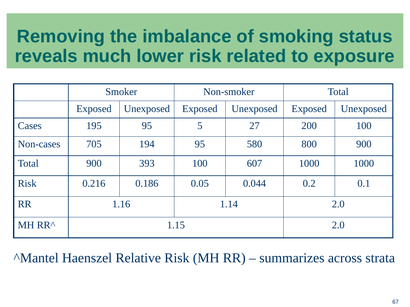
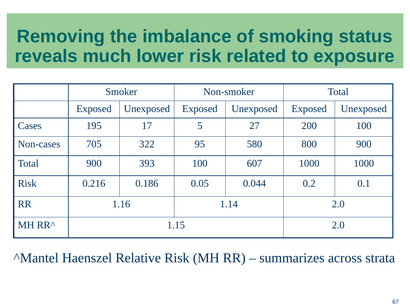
195 95: 95 -> 17
194: 194 -> 322
